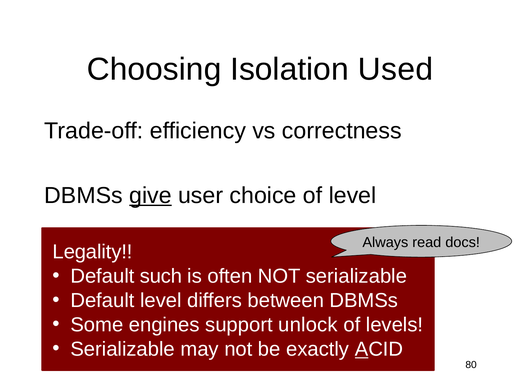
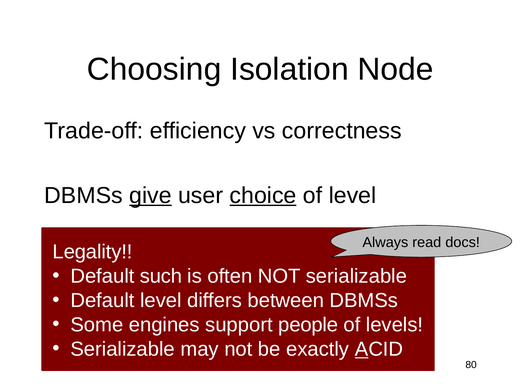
Used: Used -> Node
choice underline: none -> present
unlock: unlock -> people
